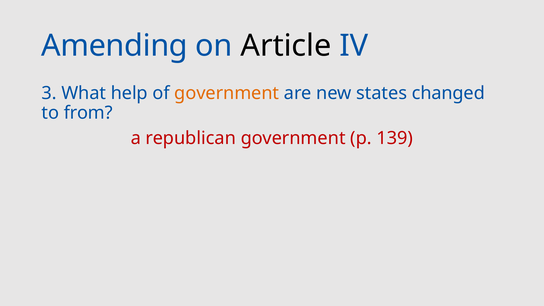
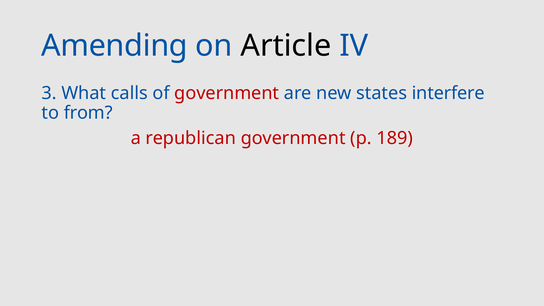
help: help -> calls
government at (227, 93) colour: orange -> red
changed: changed -> interfere
139: 139 -> 189
